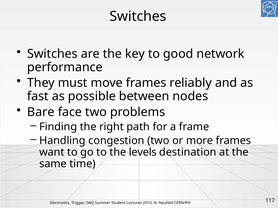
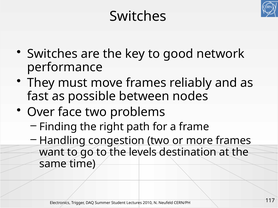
Bare: Bare -> Over
